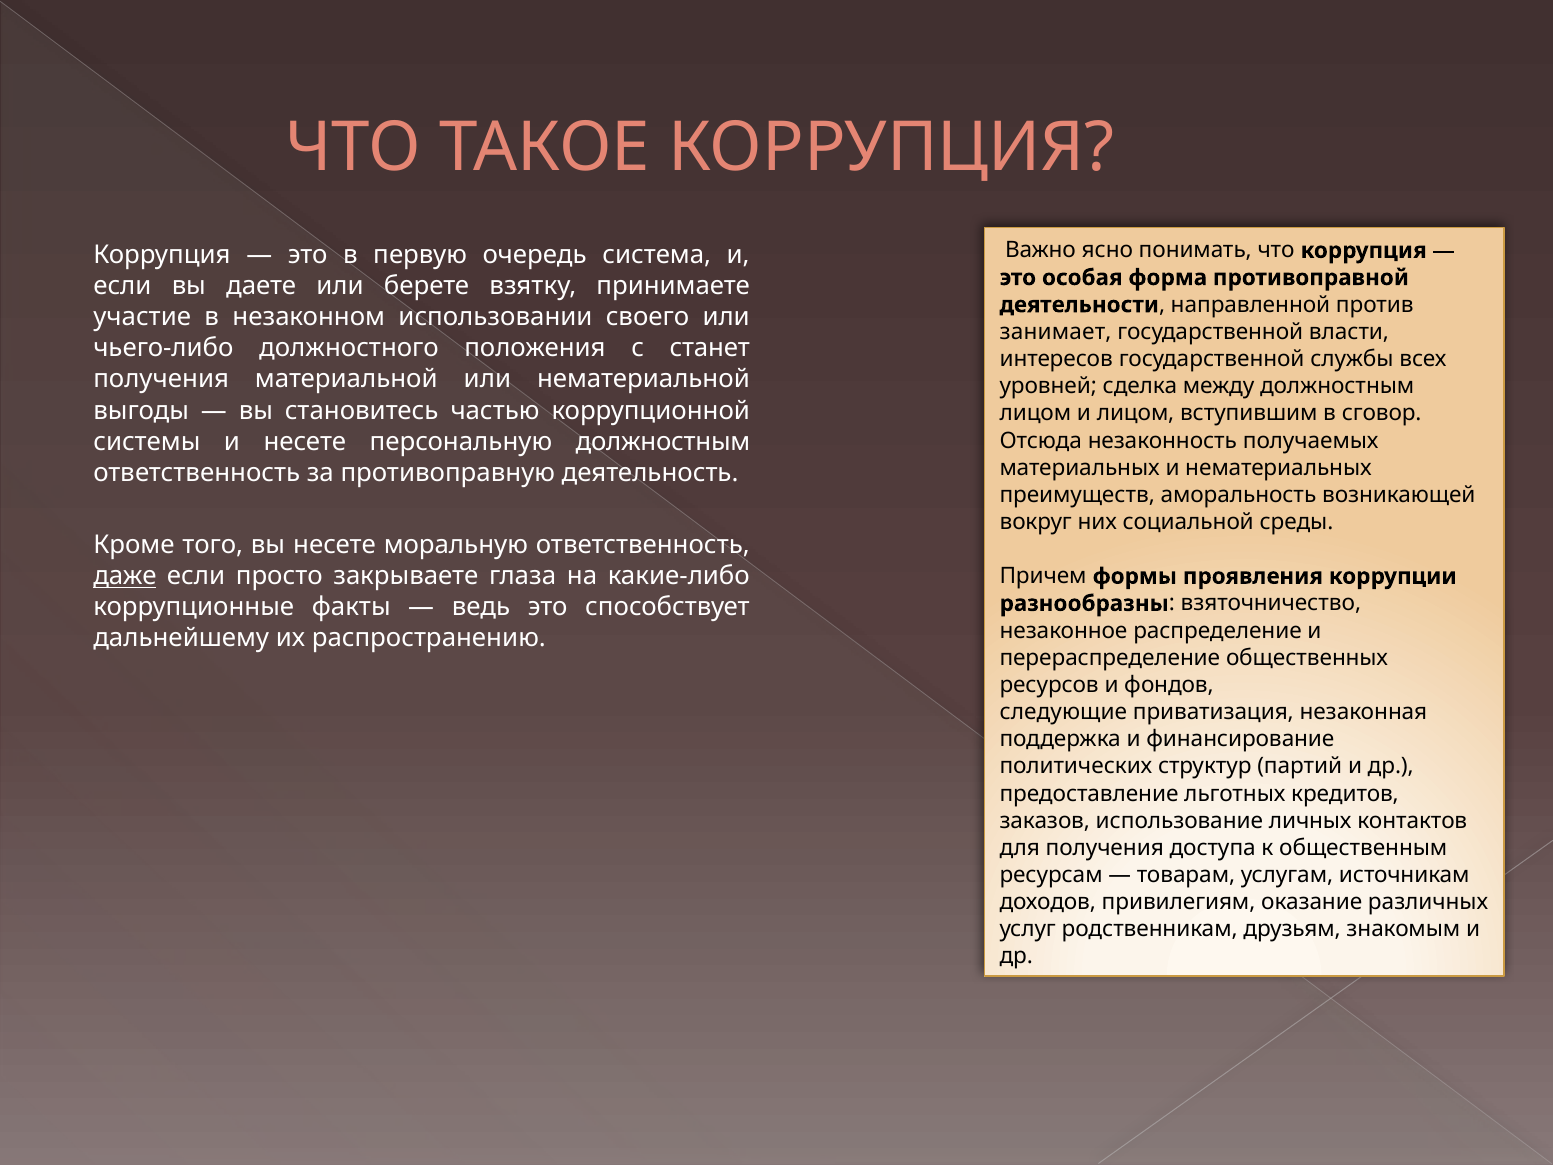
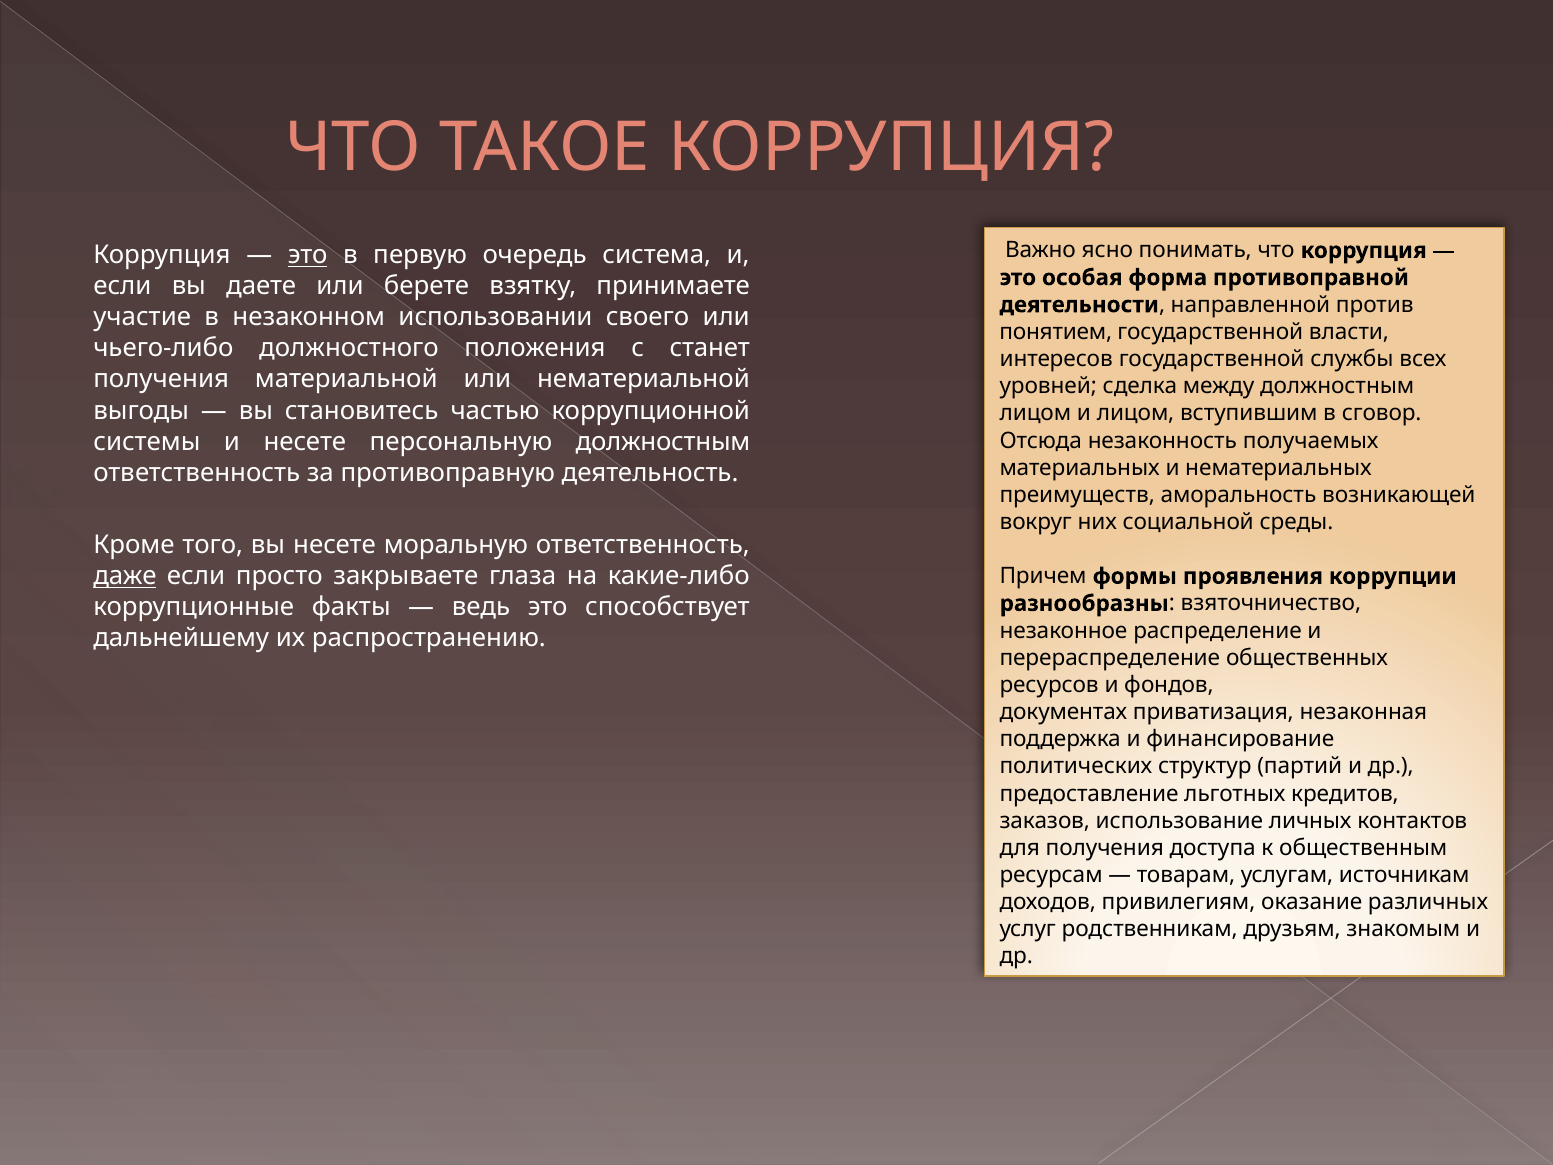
это at (308, 255) underline: none -> present
занимает: занимает -> понятием
следующие: следующие -> документах
